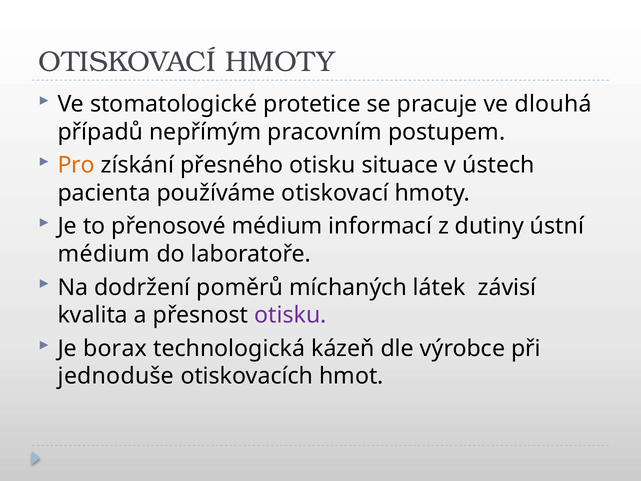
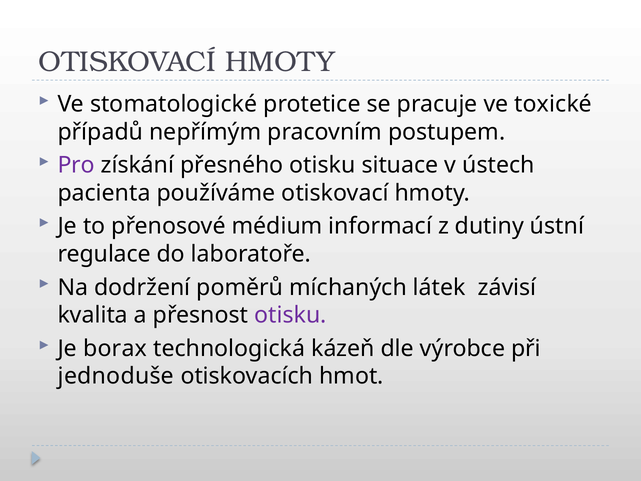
dlouhá: dlouhá -> toxické
Pro colour: orange -> purple
médium at (104, 254): médium -> regulace
